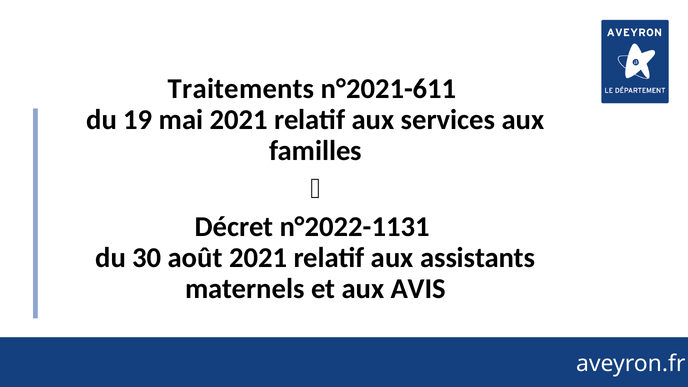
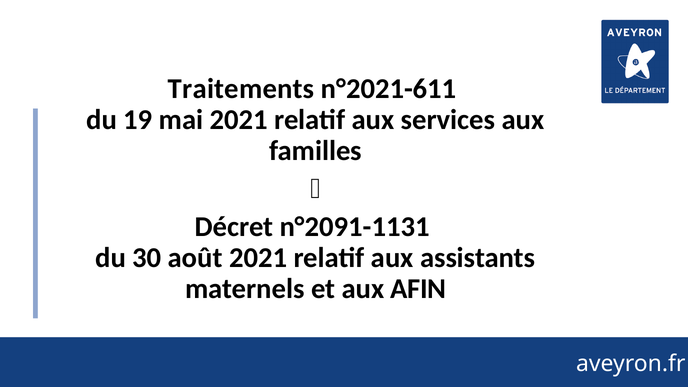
n°2022-1131: n°2022-1131 -> n°2091-1131
AVIS: AVIS -> AFIN
